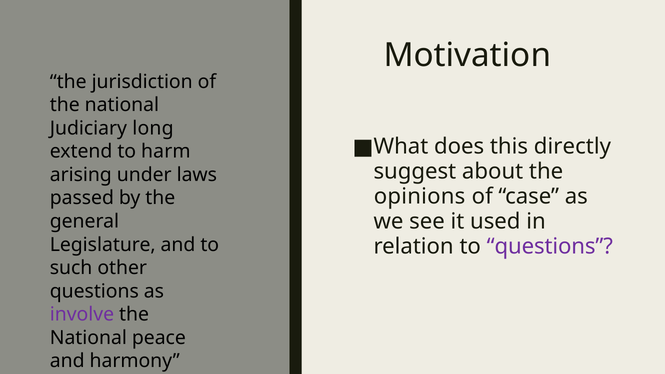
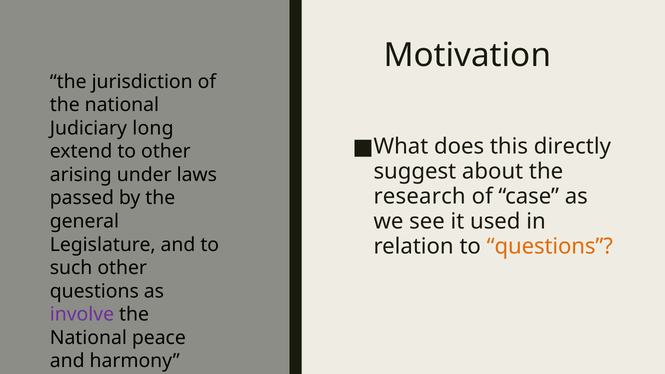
to harm: harm -> other
opinions: opinions -> research
questions at (550, 247) colour: purple -> orange
